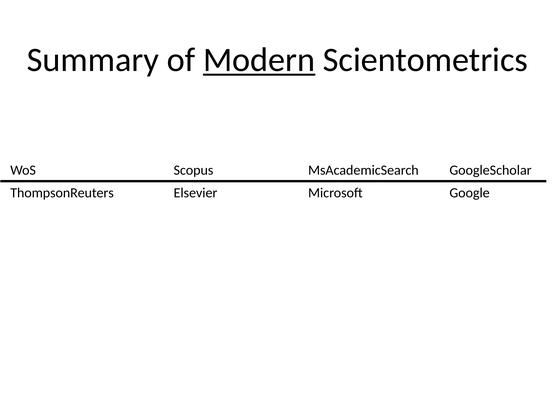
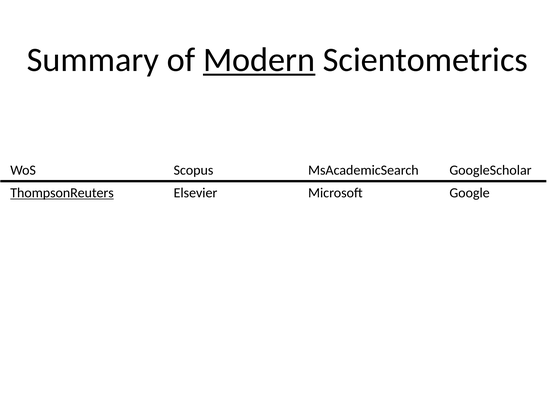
ThompsonReuters underline: none -> present
